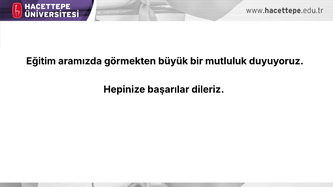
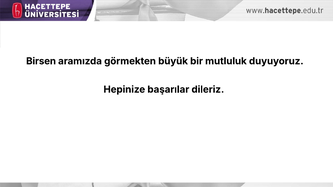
Eğitim: Eğitim -> Birsen
